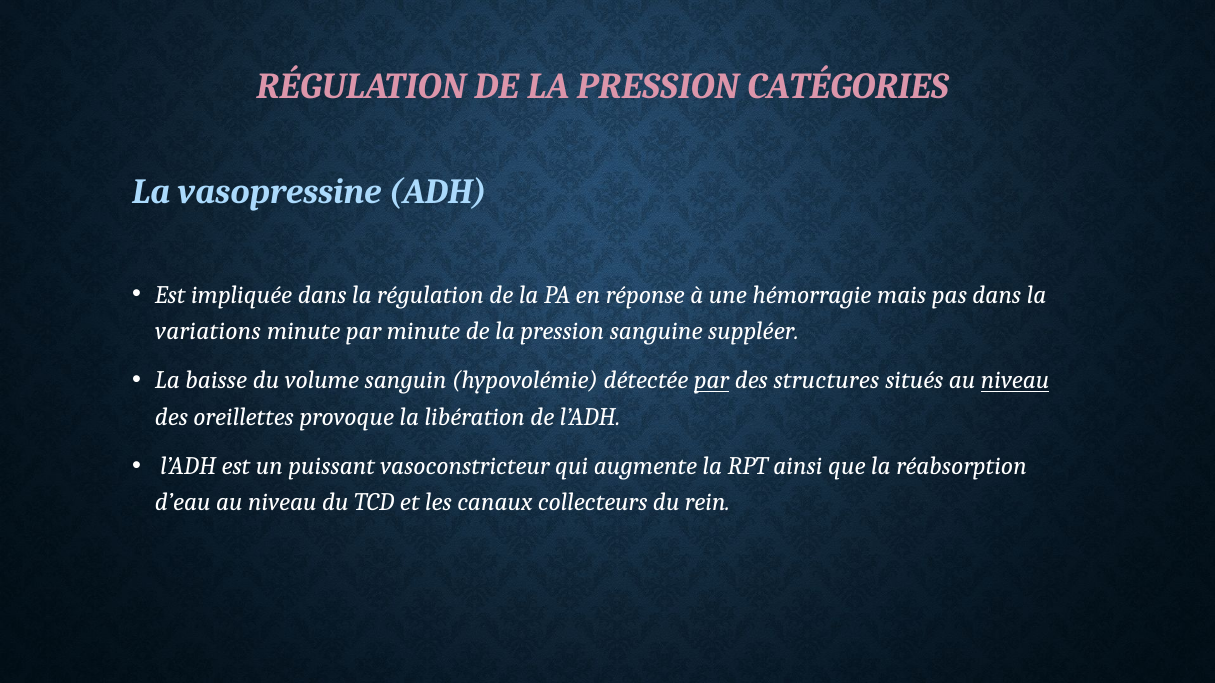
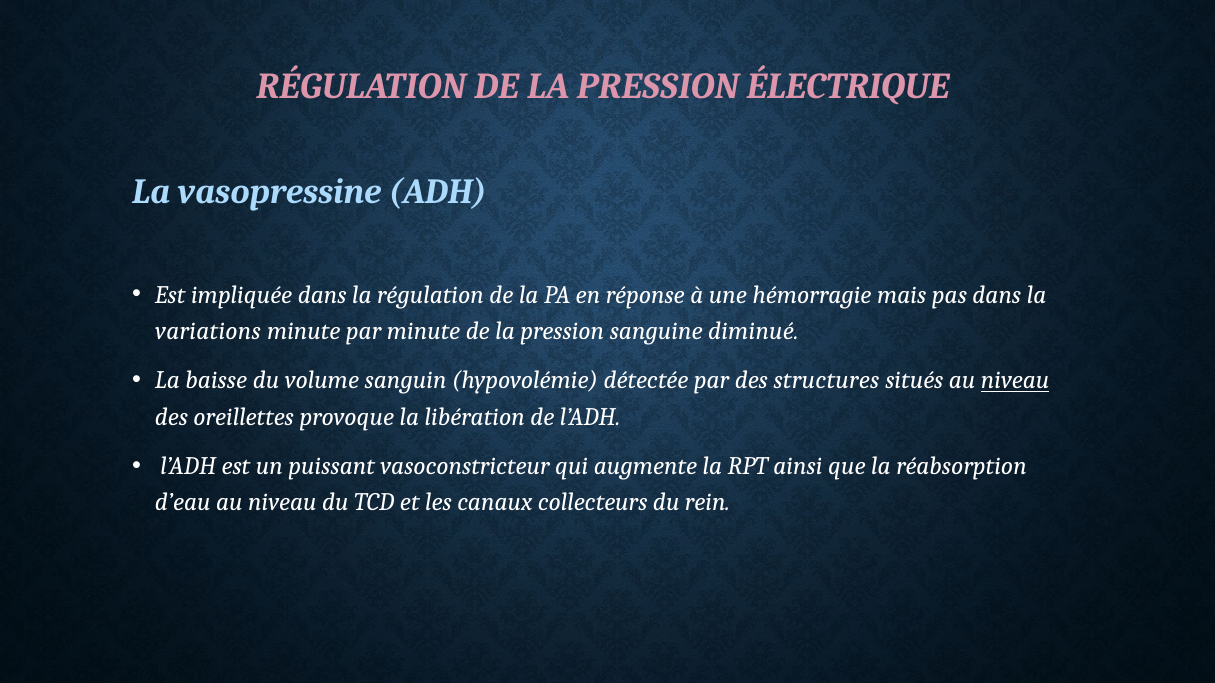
CATÉGORIES: CATÉGORIES -> ÉLECTRIQUE
suppléer: suppléer -> diminué
par at (712, 381) underline: present -> none
